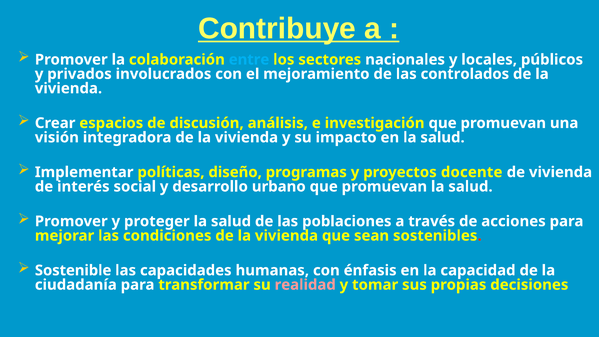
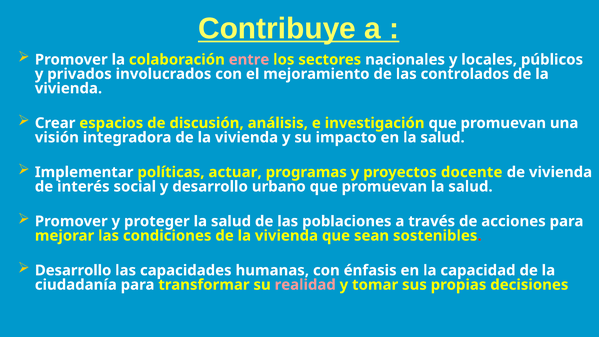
entre colour: light blue -> pink
diseño: diseño -> actuar
Sostenible at (73, 270): Sostenible -> Desarrollo
